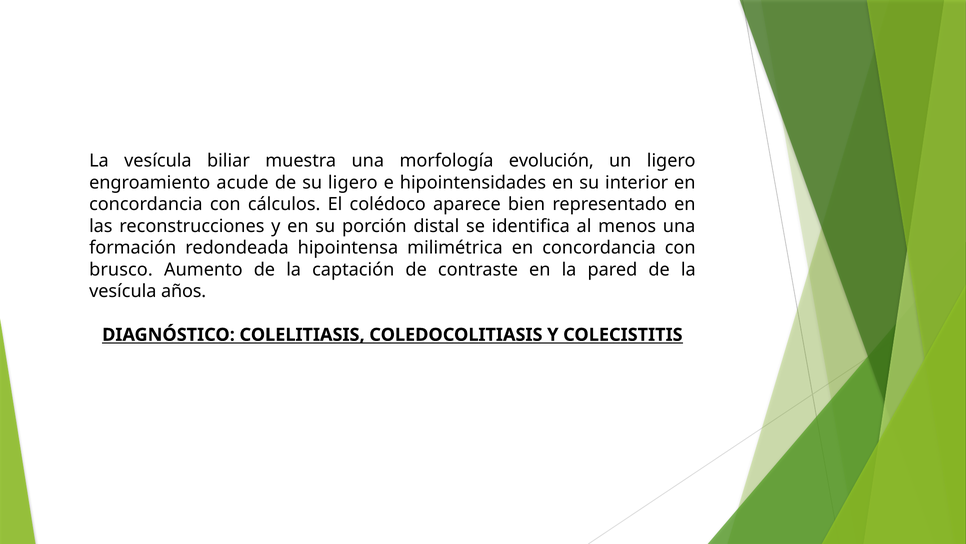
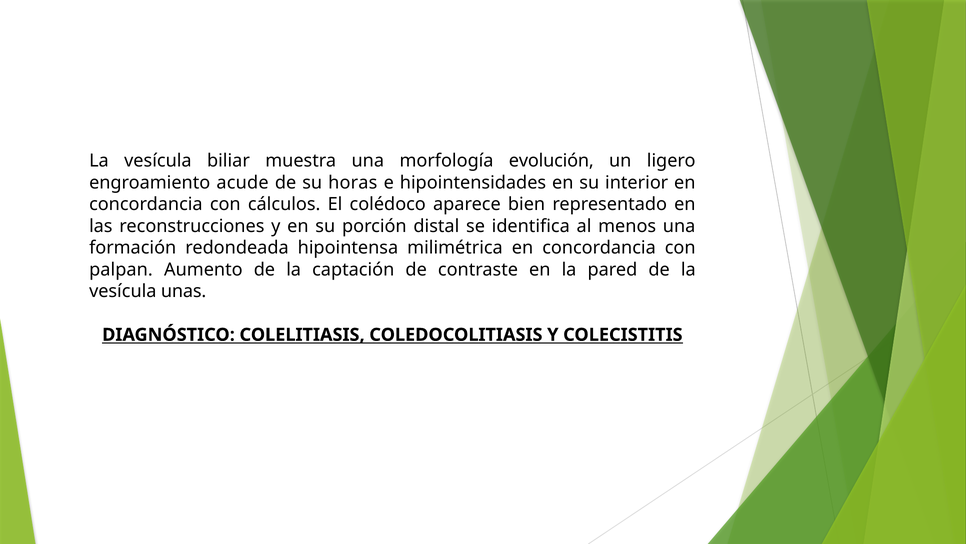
su ligero: ligero -> horas
brusco: brusco -> palpan
años: años -> unas
